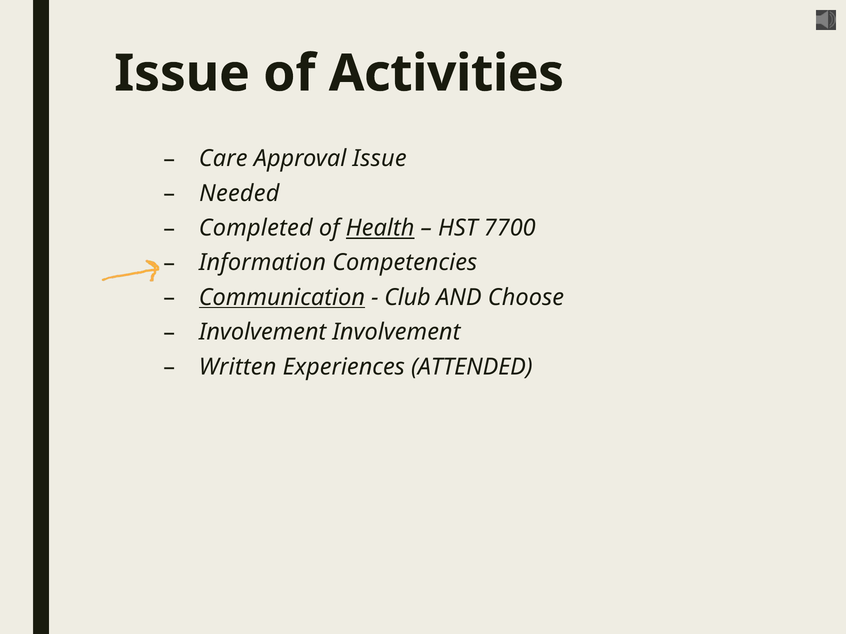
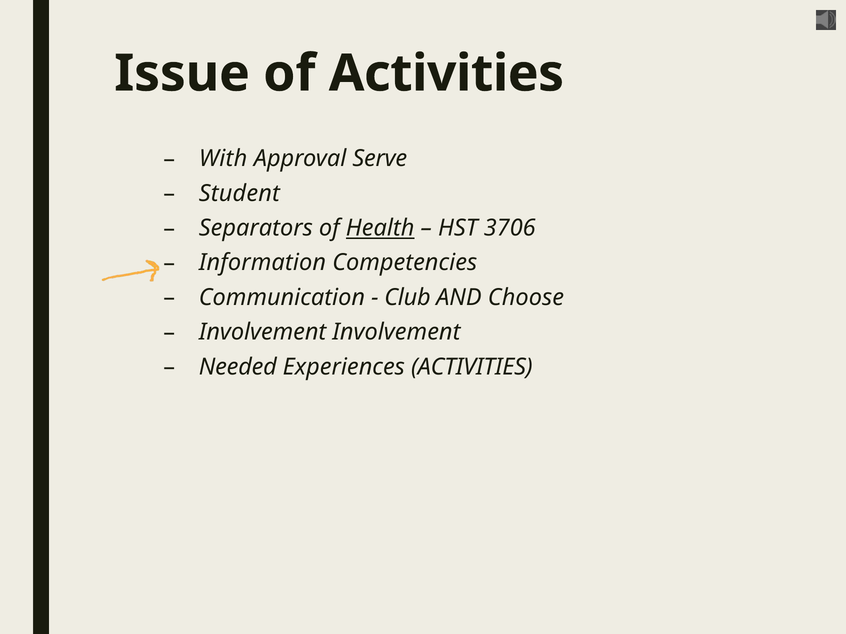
Care: Care -> With
Approval Issue: Issue -> Serve
Needed: Needed -> Student
Completed: Completed -> Separators
7700: 7700 -> 3706
Communication underline: present -> none
Written: Written -> Needed
Experiences ATTENDED: ATTENDED -> ACTIVITIES
